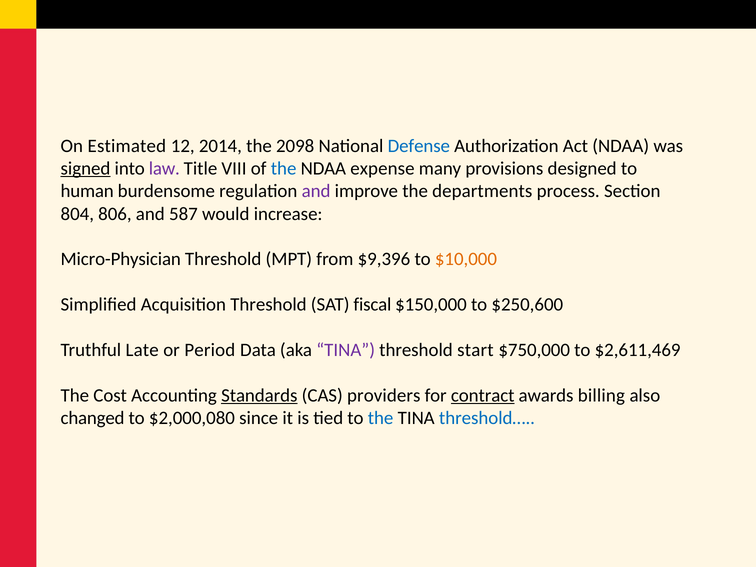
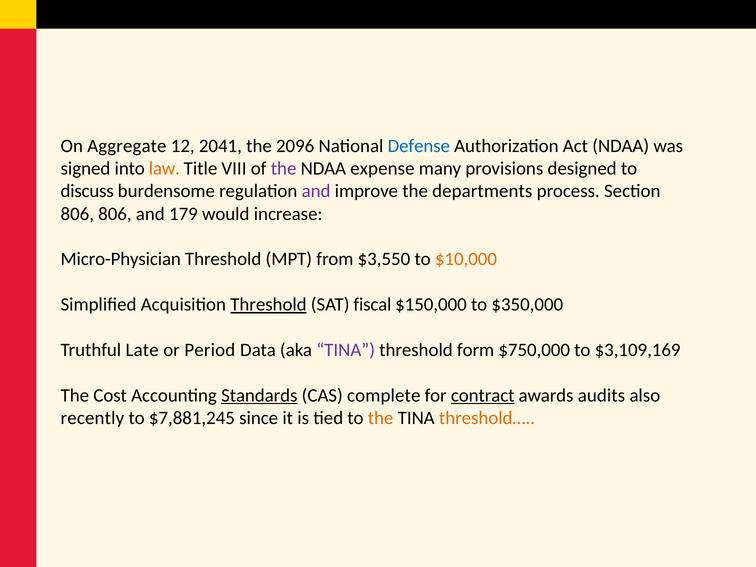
Estimated: Estimated -> Aggregate
2014: 2014 -> 2041
2098: 2098 -> 2096
signed underline: present -> none
law colour: purple -> orange
the at (284, 169) colour: blue -> purple
human: human -> discuss
804 at (77, 214): 804 -> 806
587: 587 -> 179
$9,396: $9,396 -> $3,550
Threshold at (268, 305) underline: none -> present
$250,600: $250,600 -> $350,000
start: start -> form
$2,611,469: $2,611,469 -> $3,109,169
providers: providers -> complete
billing: billing -> audits
changed: changed -> recently
$2,000,080: $2,000,080 -> $7,881,245
the at (381, 418) colour: blue -> orange
threshold… colour: blue -> orange
